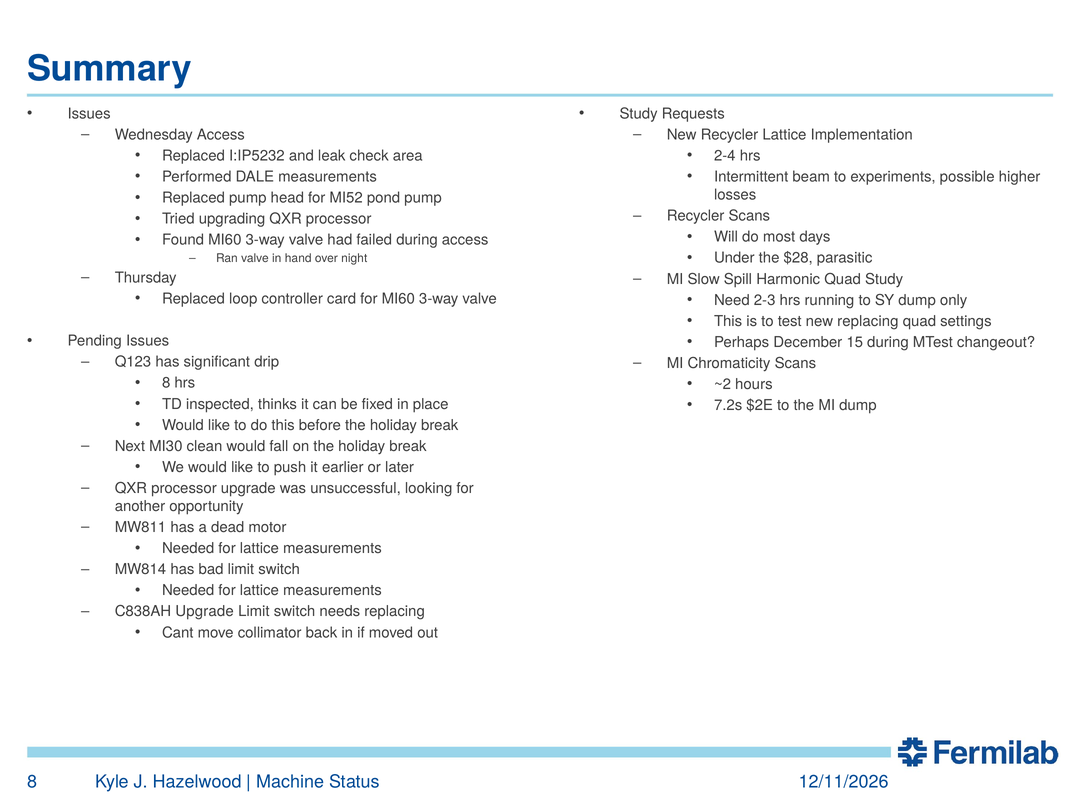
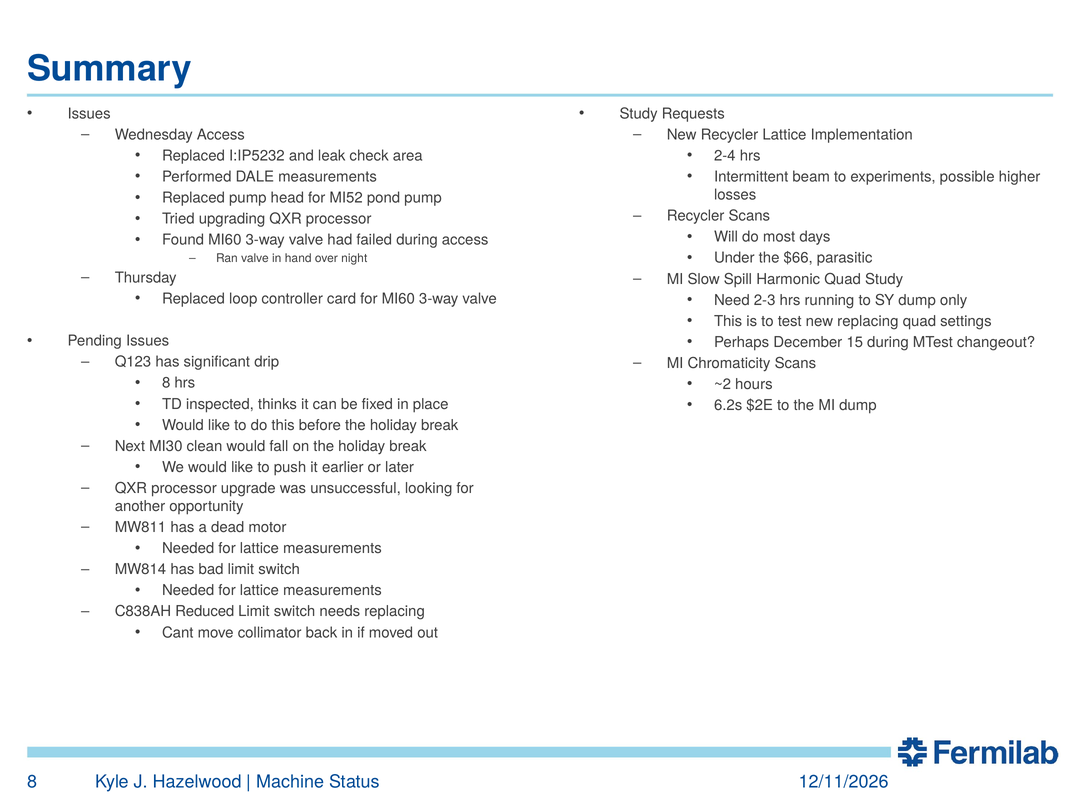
$28: $28 -> $66
7.2s: 7.2s -> 6.2s
C838AH Upgrade: Upgrade -> Reduced
